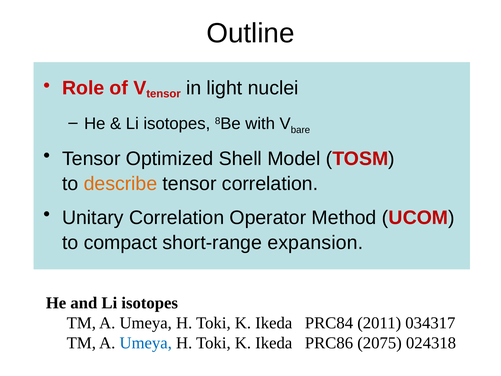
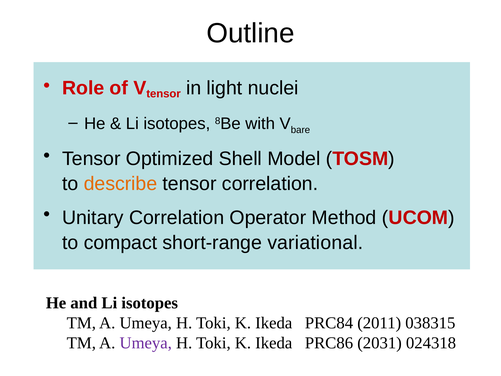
expansion: expansion -> variational
034317: 034317 -> 038315
Umeya at (146, 343) colour: blue -> purple
2075: 2075 -> 2031
